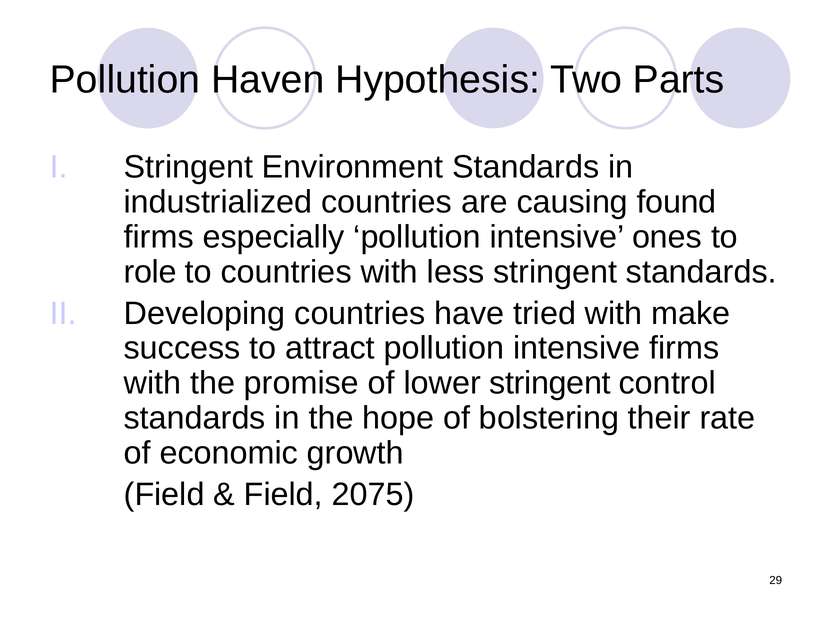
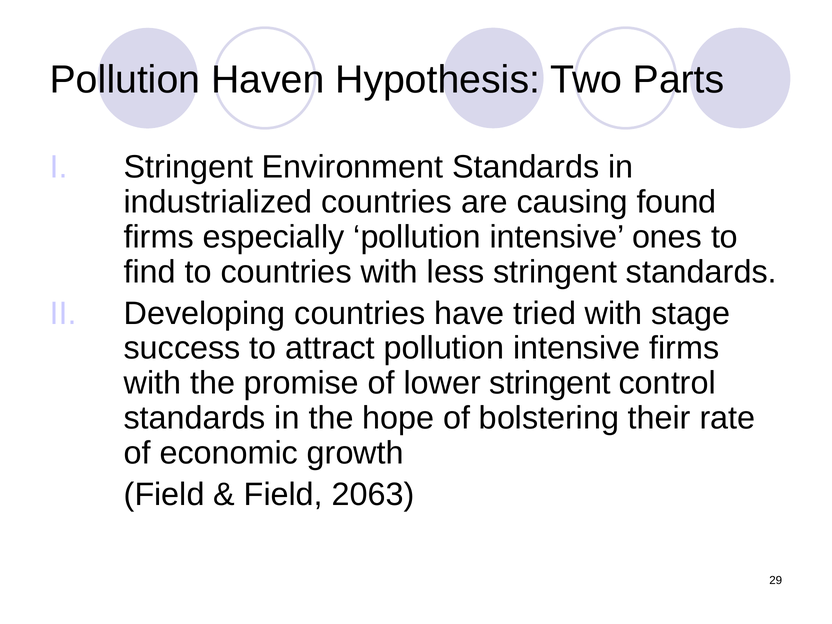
role: role -> find
make: make -> stage
2075: 2075 -> 2063
